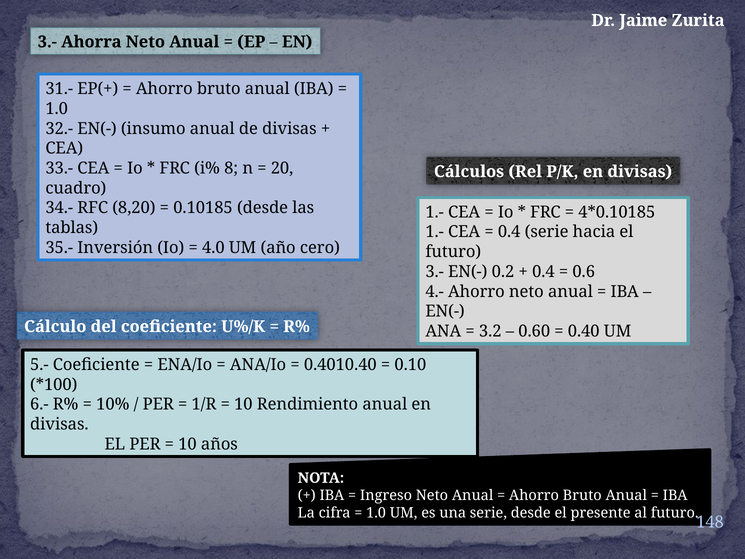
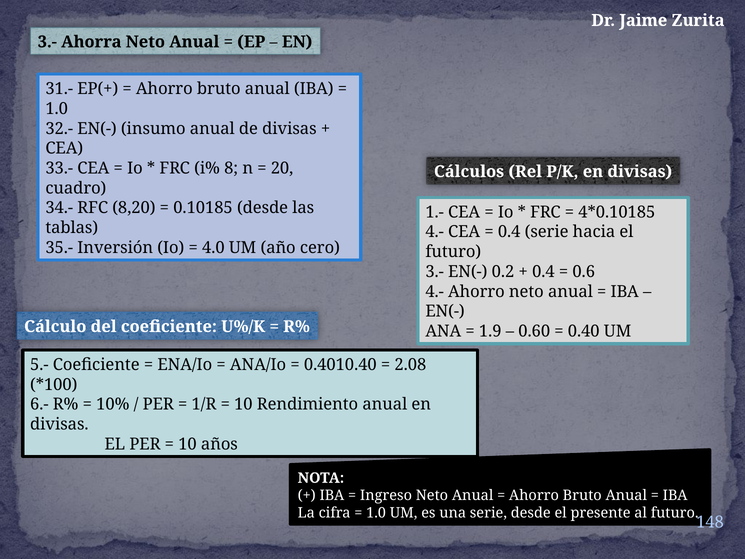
1.- at (435, 232): 1.- -> 4.-
3.2: 3.2 -> 1.9
0.10: 0.10 -> 2.08
